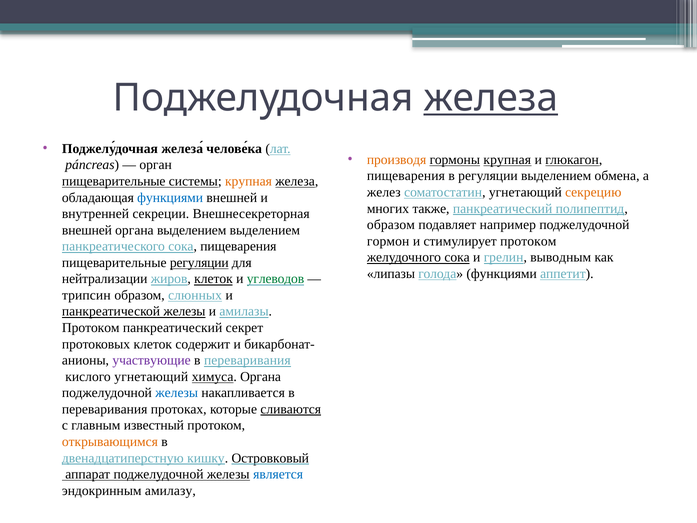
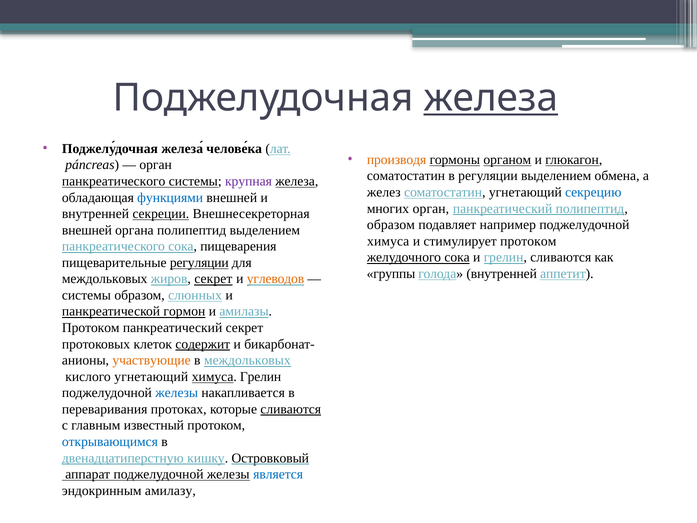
гормоны крупная: крупная -> органом
пищеварения at (406, 176): пищеварения -> соматостатин
пищеварительные at (114, 181): пищеварительные -> панкреатического
крупная at (248, 181) colour: orange -> purple
секрецию colour: orange -> blue
многих также: также -> орган
секреции underline: none -> present
органа выделением: выделением -> полипептид
гормон at (388, 241): гормон -> химуса
грелин выводным: выводным -> сливаются
липазы: липазы -> группы
голода функциями: функциями -> внутренней
нейтрализации at (105, 279): нейтрализации -> междольковых
жиров клеток: клеток -> секрет
углеводов colour: green -> orange
трипсин at (86, 295): трипсин -> системы
панкреатической железы: железы -> гормон
содержит underline: none -> present
участвующие colour: purple -> orange
переваривания at (247, 360): переваривания -> междольковых
химуса Органа: Органа -> Грелин
открывающимся colour: orange -> blue
